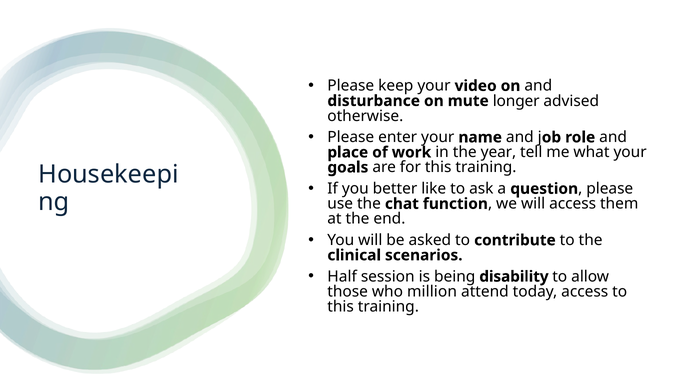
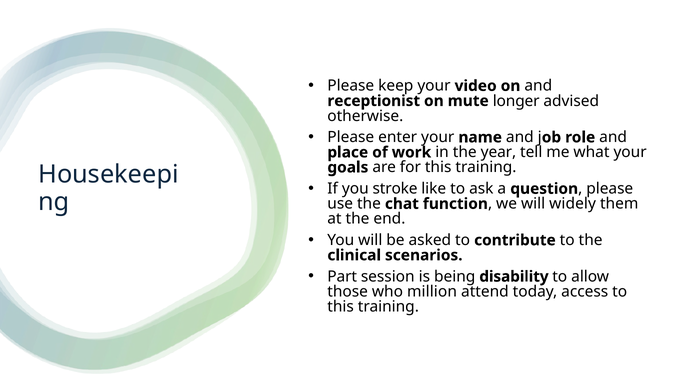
disturbance: disturbance -> receptionist
better: better -> stroke
will access: access -> widely
Half: Half -> Part
